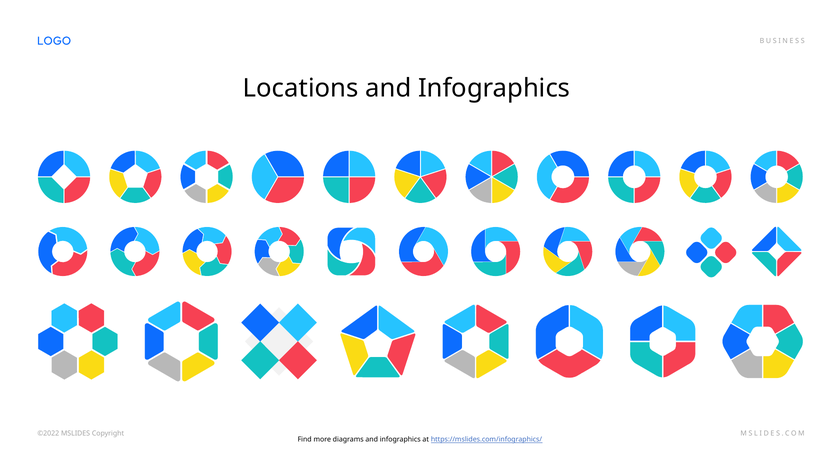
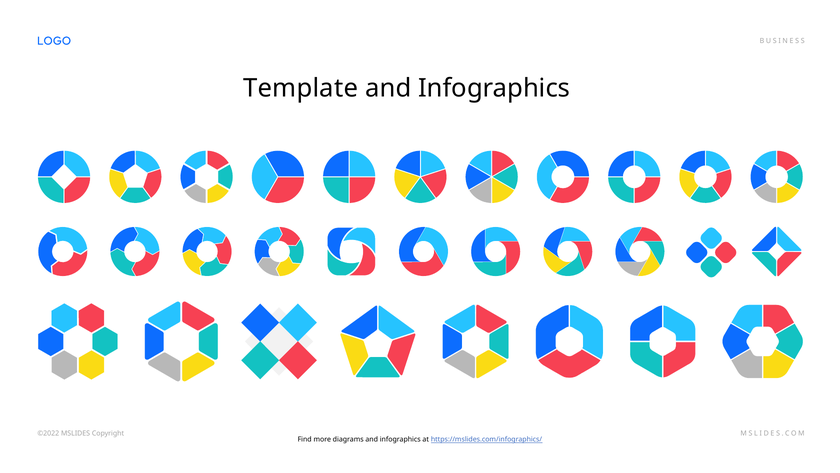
Locations: Locations -> Template
